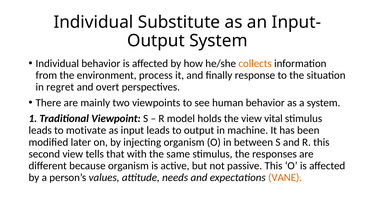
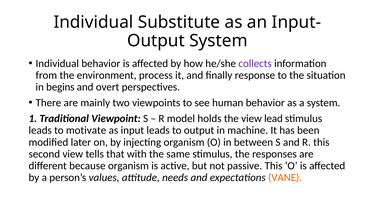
collects colour: orange -> purple
regret: regret -> begins
vital: vital -> lead
